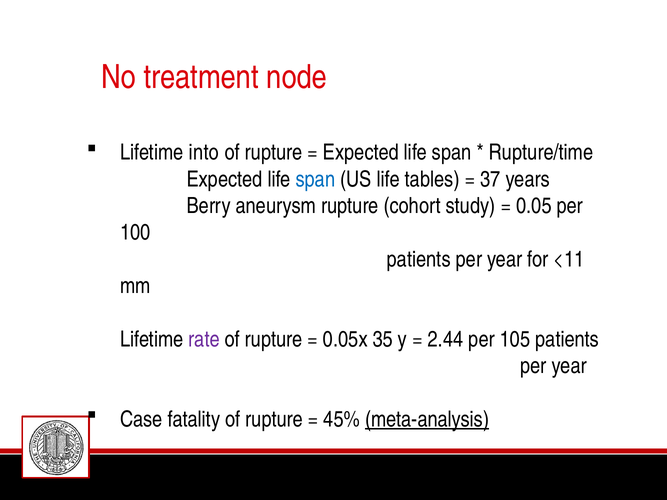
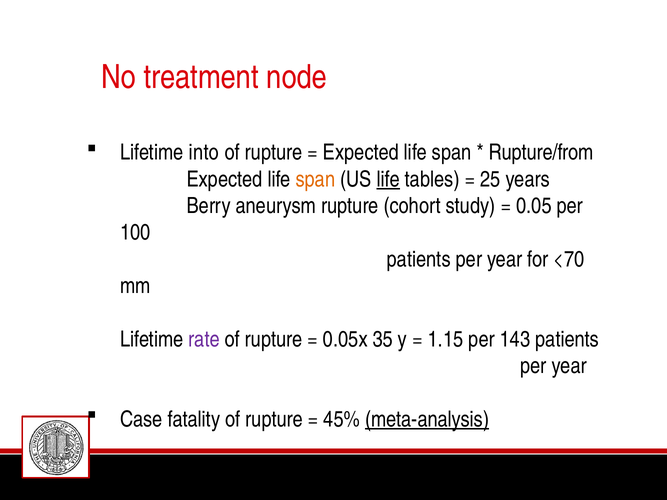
Rupture/time: Rupture/time -> Rupture/from
span at (315, 179) colour: blue -> orange
life at (388, 179) underline: none -> present
37: 37 -> 25
<11: <11 -> <70
2.44: 2.44 -> 1.15
105: 105 -> 143
